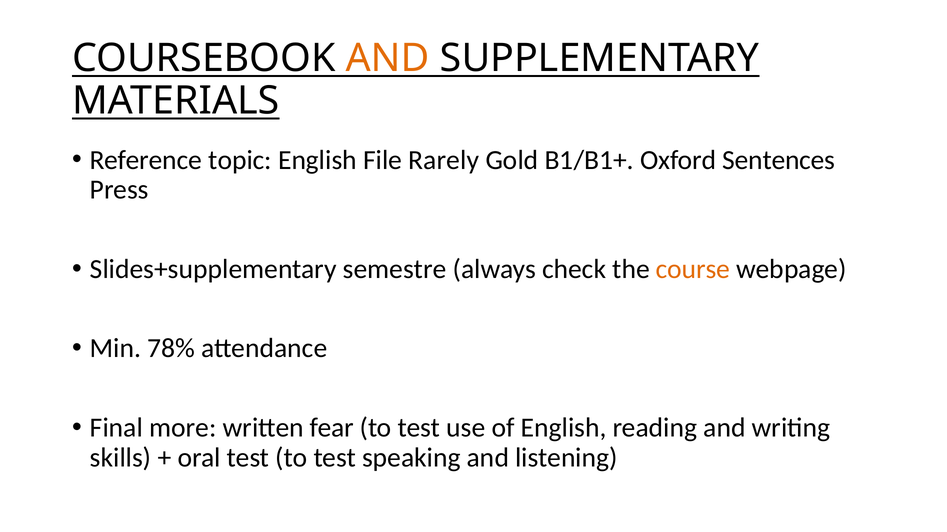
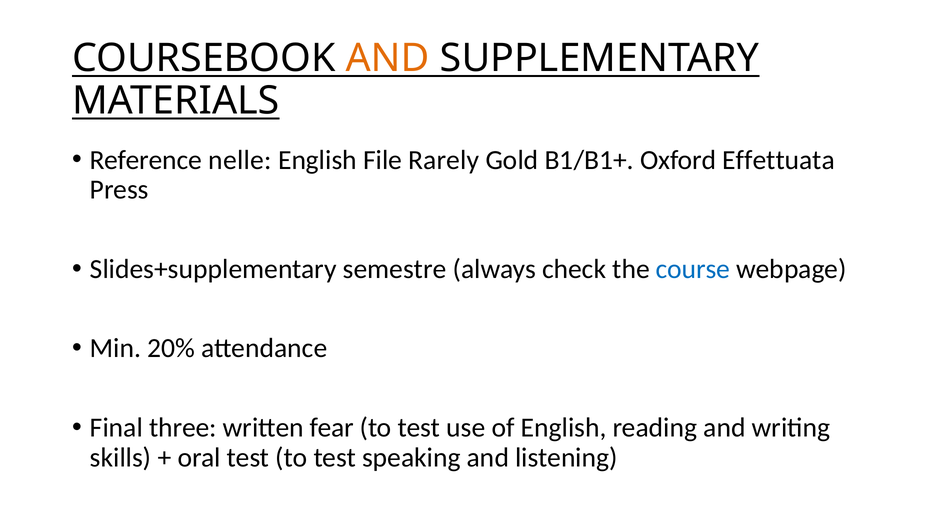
topic: topic -> nelle
Sentences: Sentences -> Effettuata
course colour: orange -> blue
78%: 78% -> 20%
more: more -> three
